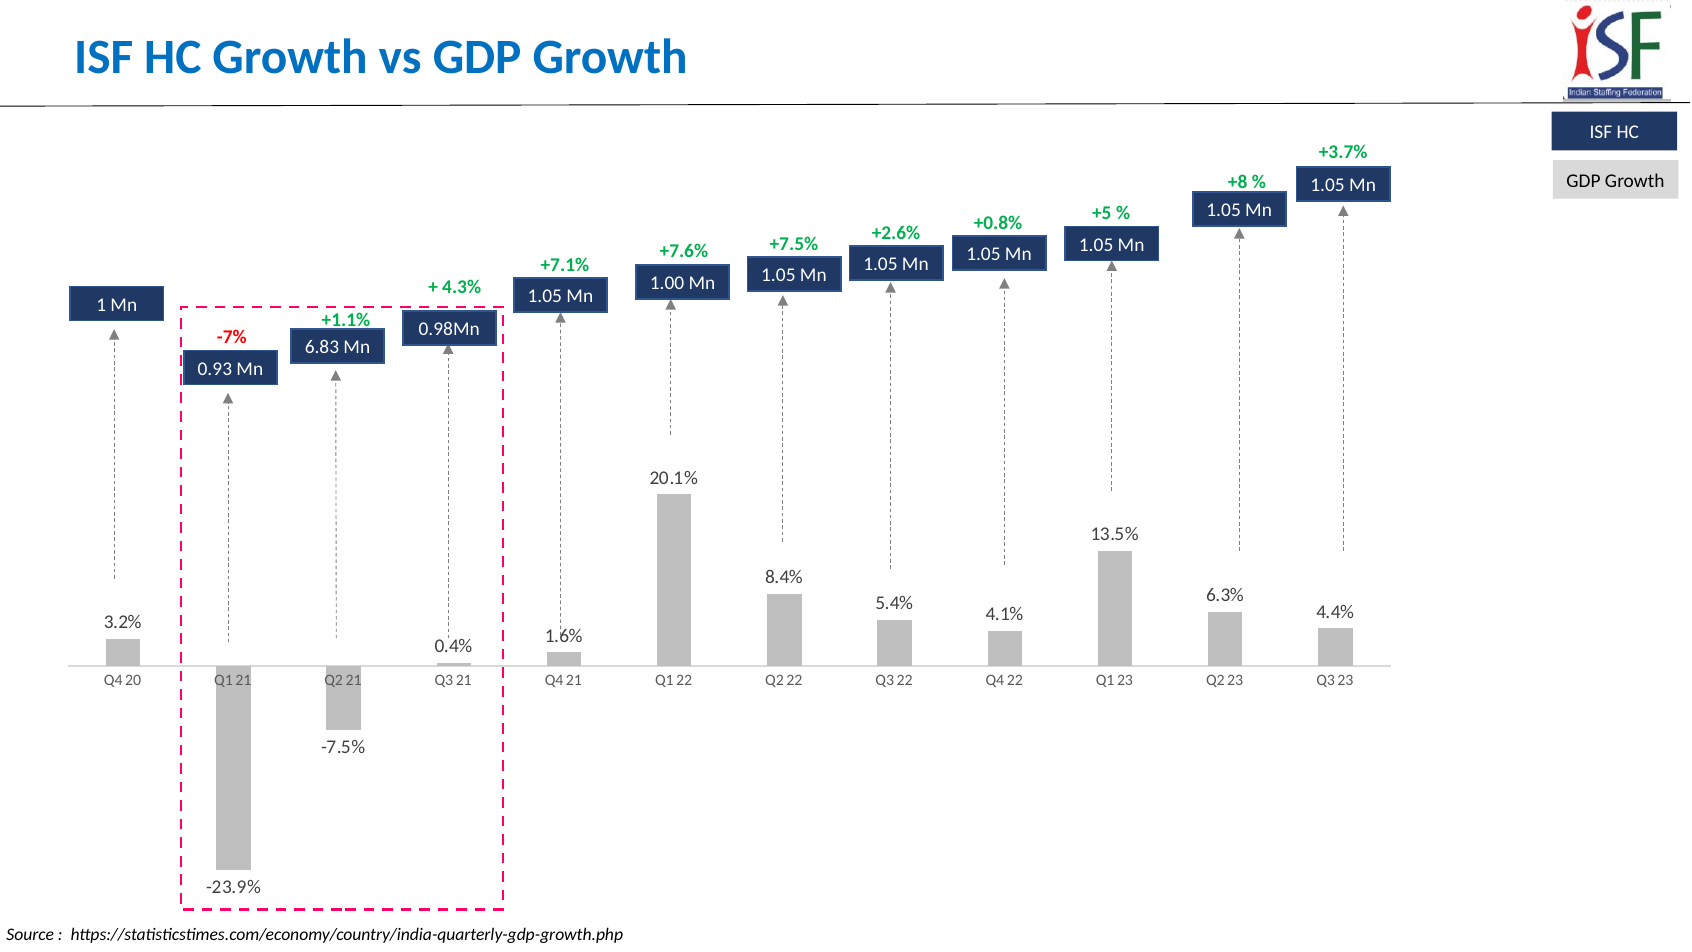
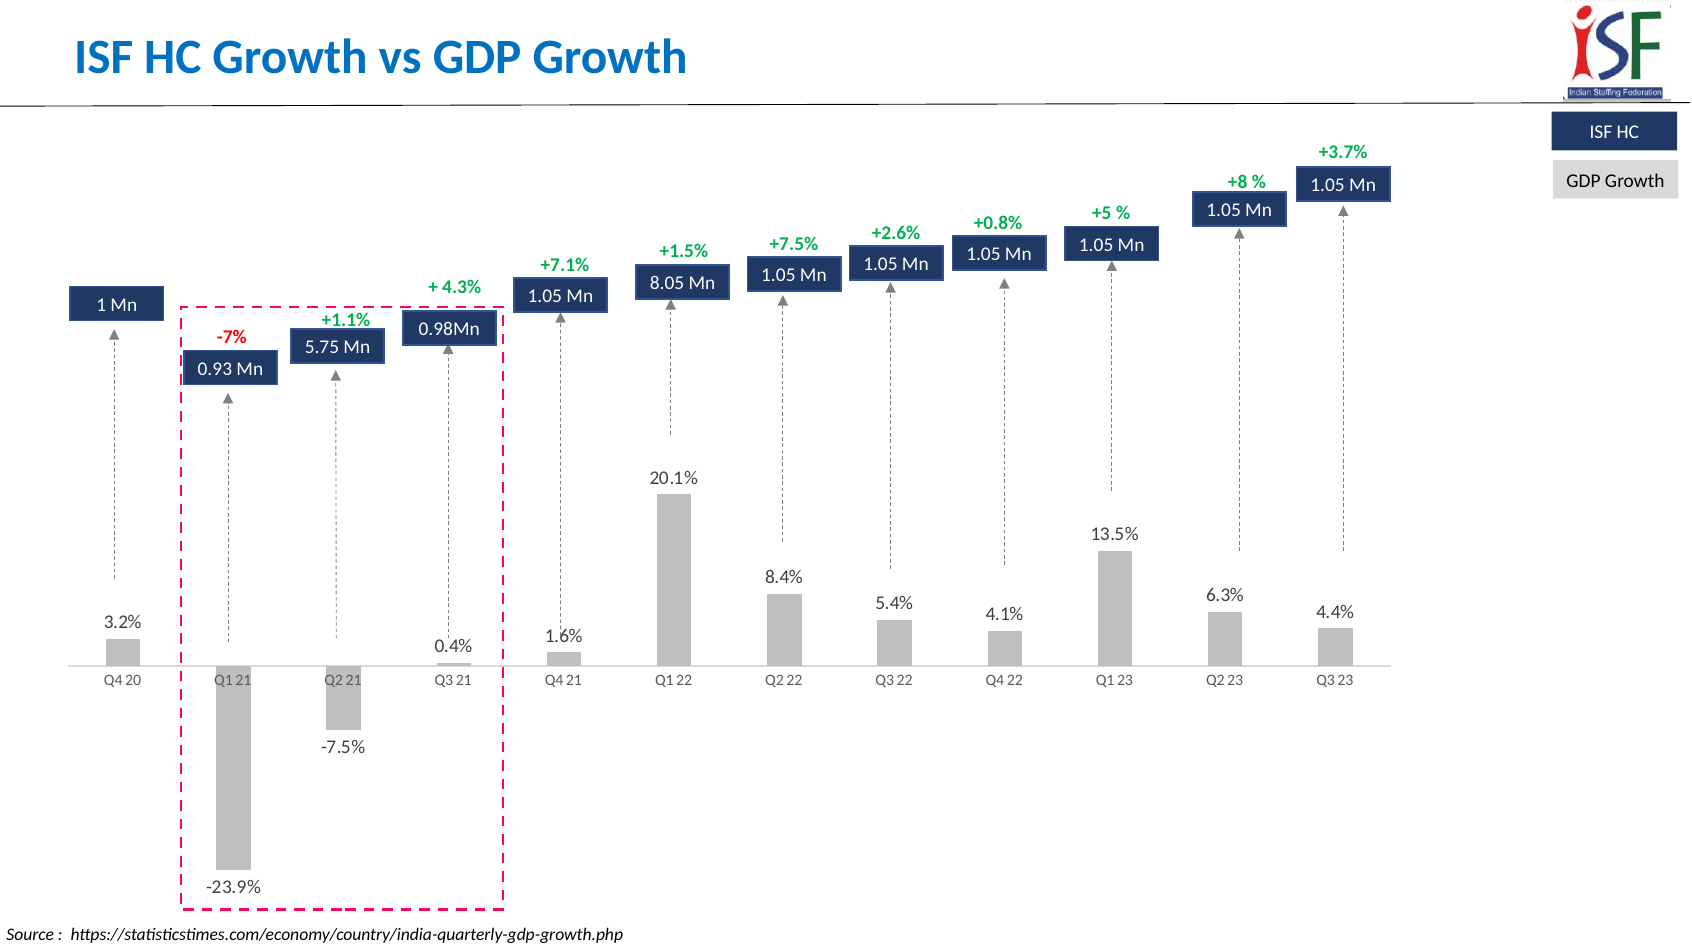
+7.6%: +7.6% -> +1.5%
1.00: 1.00 -> 8.05
6.83: 6.83 -> 5.75
